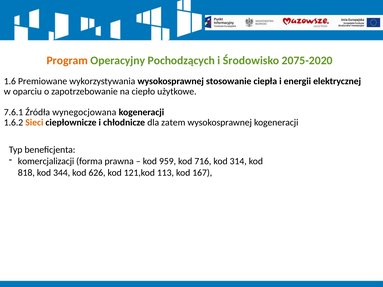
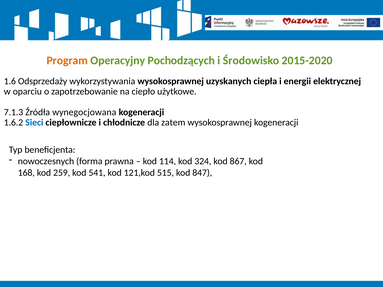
2075-2020: 2075-2020 -> 2015-2020
Premiowane: Premiowane -> Odsprzedaży
stosowanie: stosowanie -> uzyskanych
7.6.1: 7.6.1 -> 7.1.3
Sieci colour: orange -> blue
komercjalizacji: komercjalizacji -> nowoczesnych
959: 959 -> 114
716: 716 -> 324
314: 314 -> 867
818: 818 -> 168
344: 344 -> 259
626: 626 -> 541
113: 113 -> 515
167: 167 -> 847
